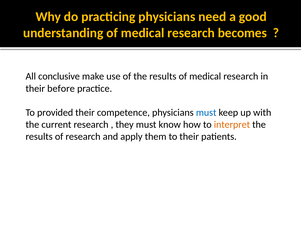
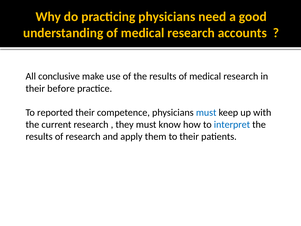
becomes: becomes -> accounts
provided: provided -> reported
interpret colour: orange -> blue
